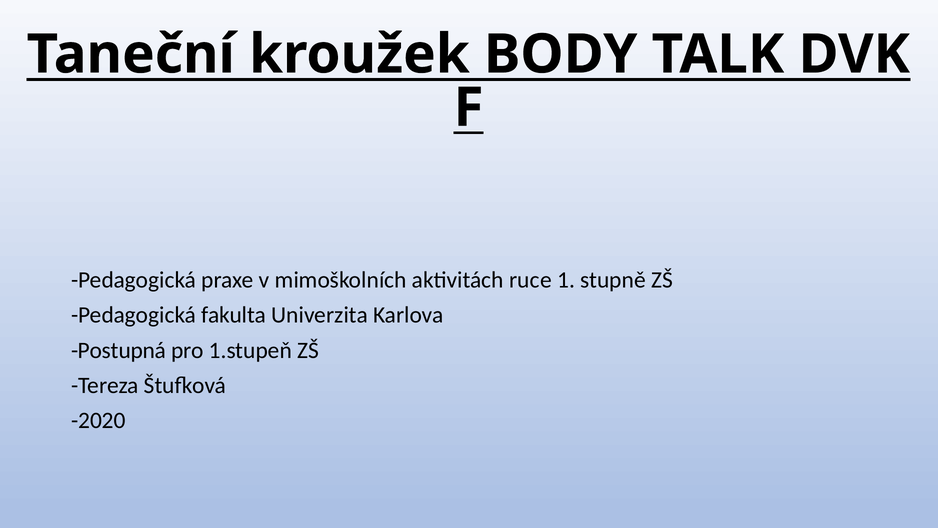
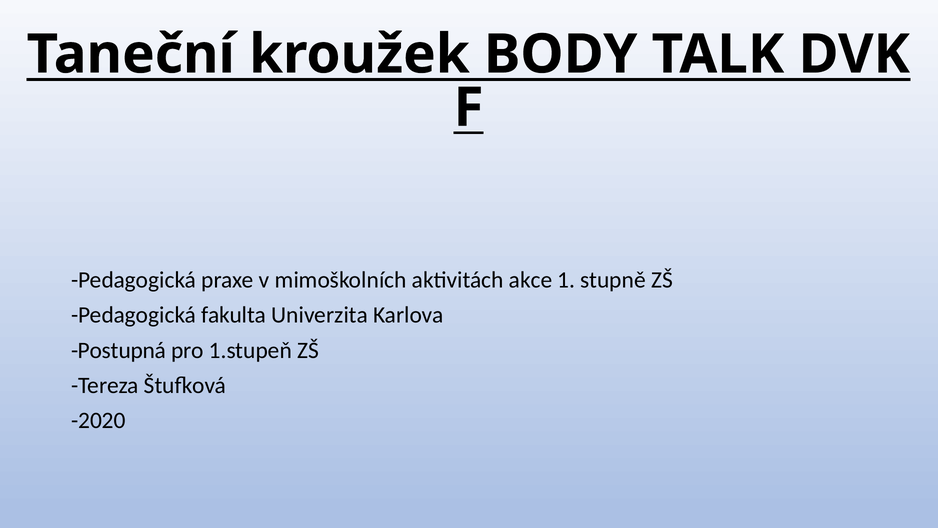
ruce: ruce -> akce
